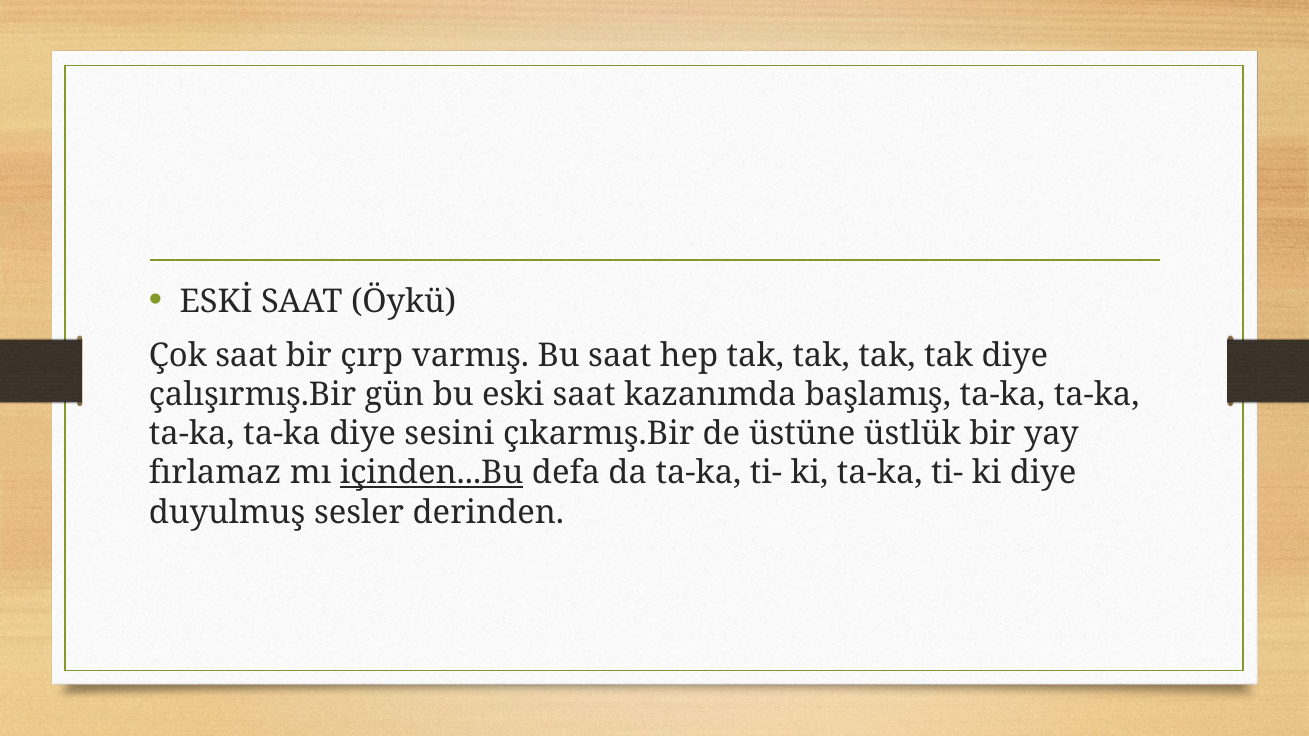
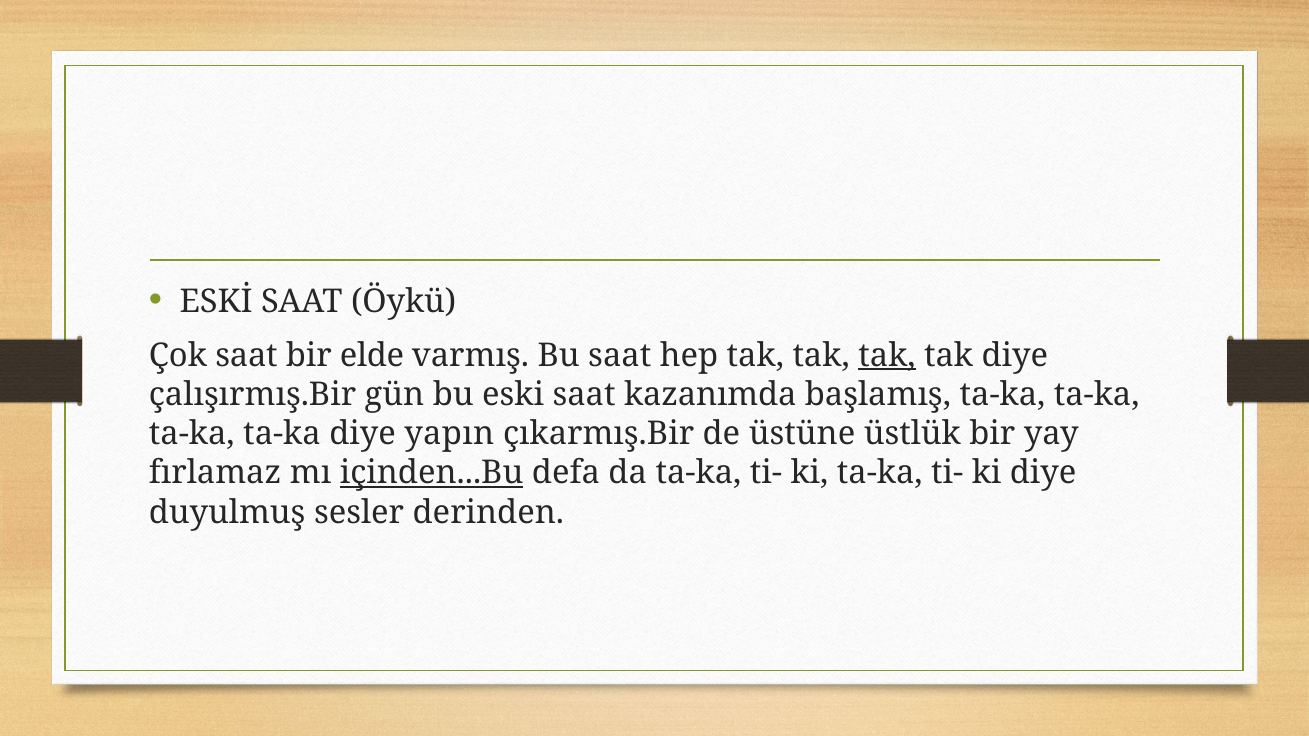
çırp: çırp -> elde
tak at (887, 355) underline: none -> present
sesini: sesini -> yapın
